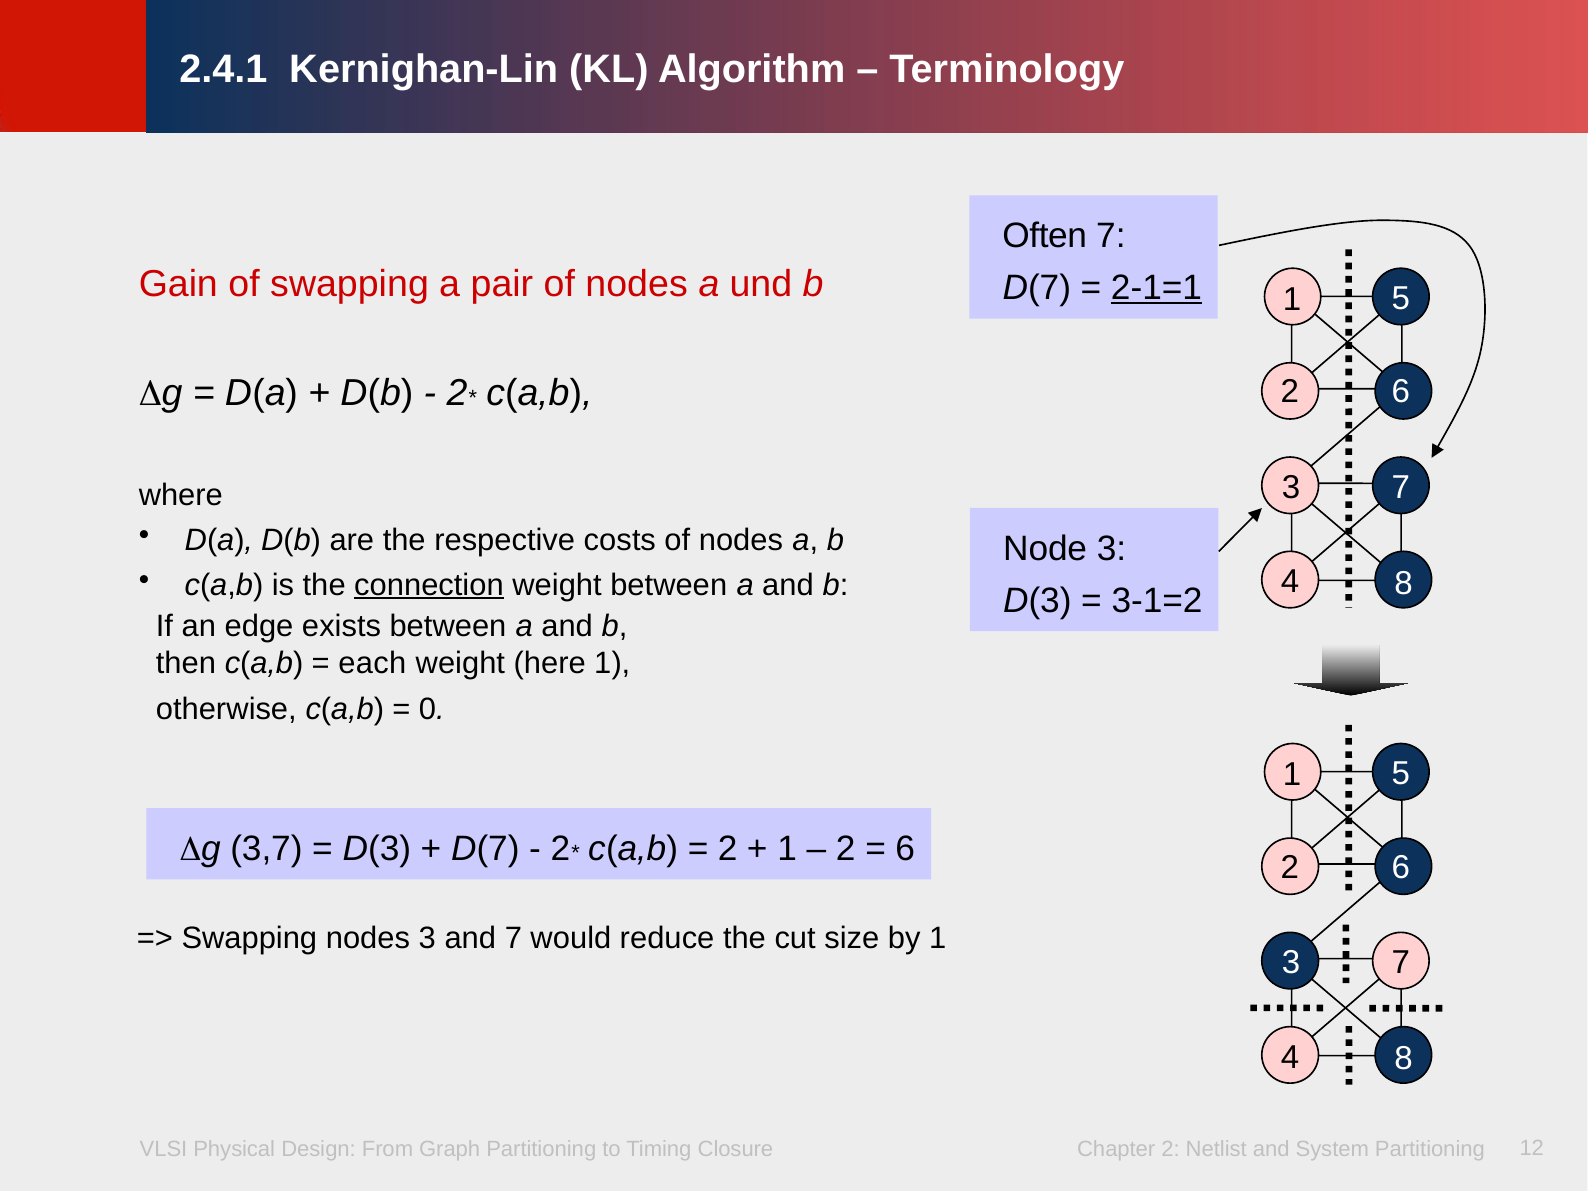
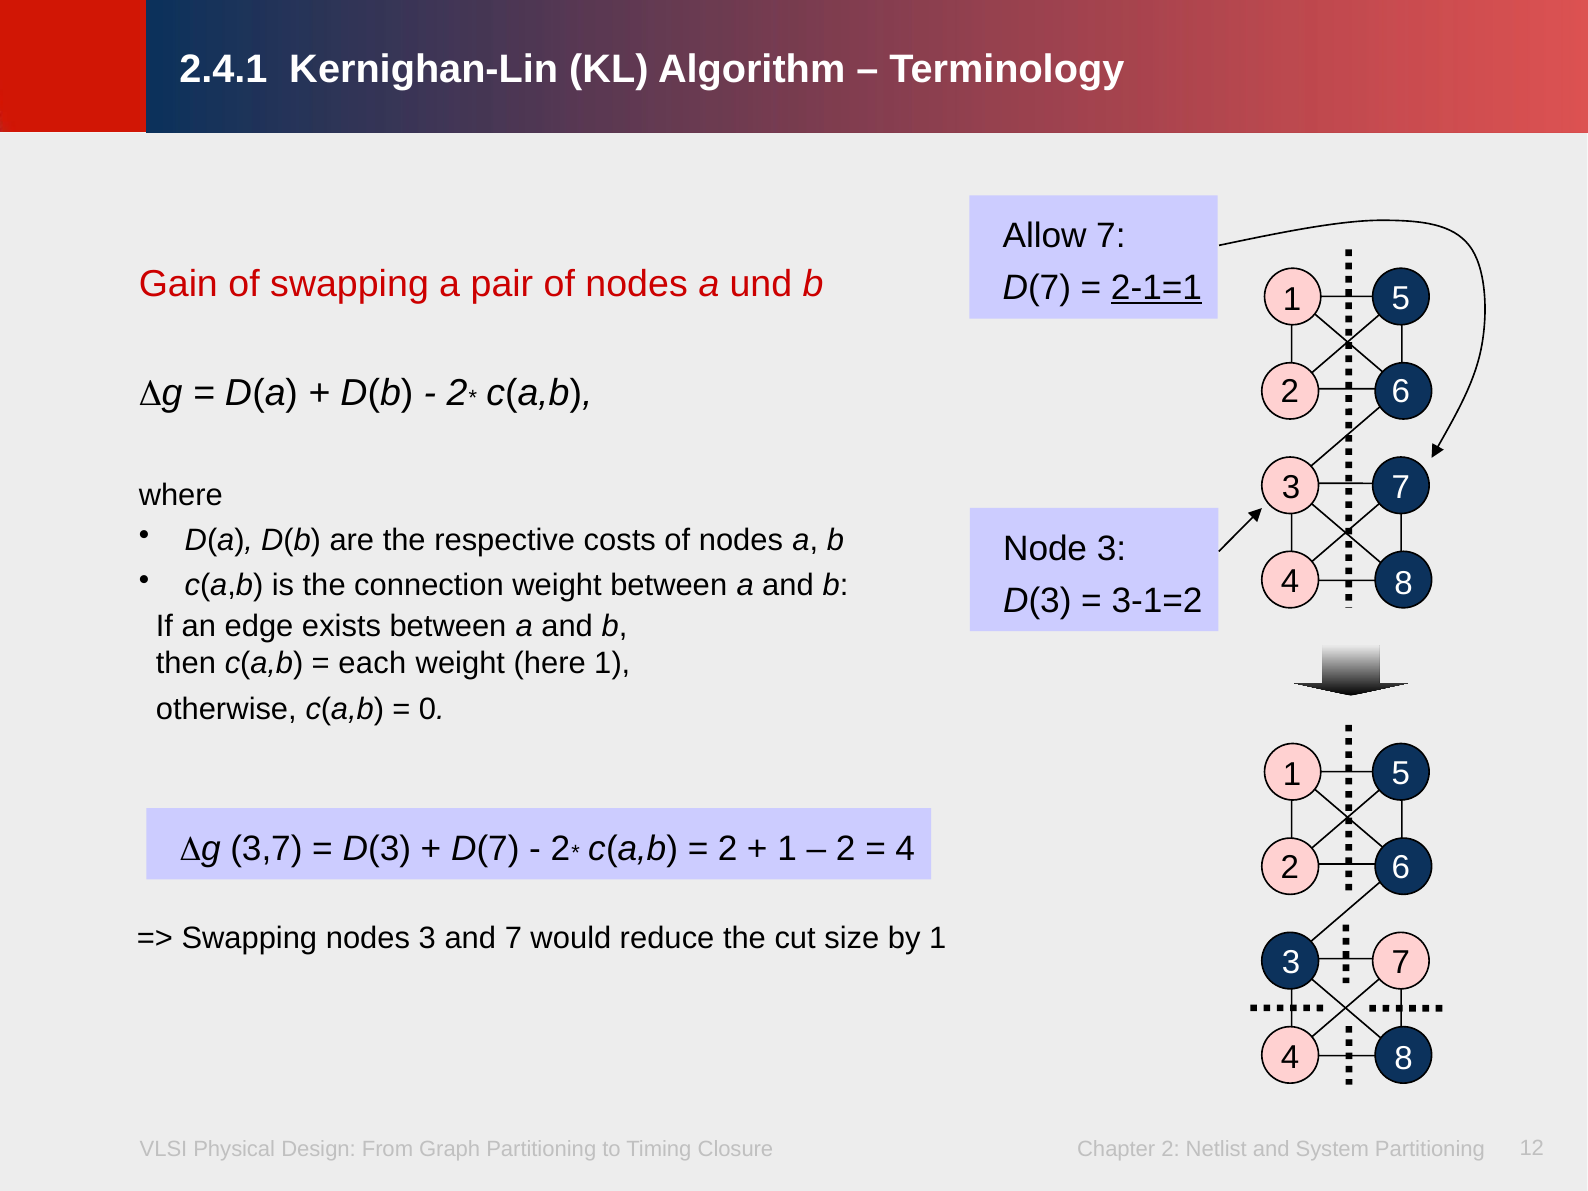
Often: Often -> Allow
connection underline: present -> none
6 at (905, 849): 6 -> 4
